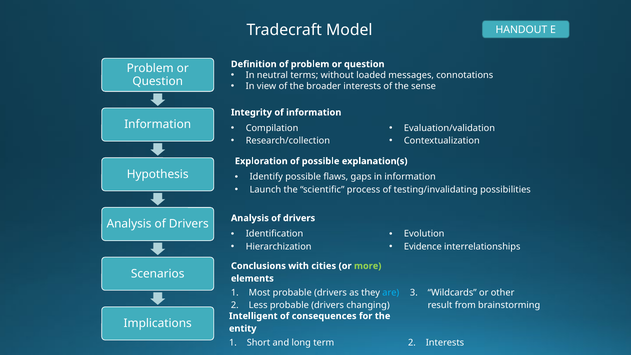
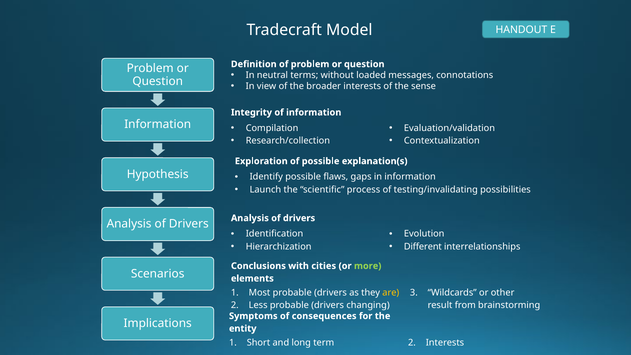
Evidence: Evidence -> Different
are colour: light blue -> yellow
Intelligent: Intelligent -> Symptoms
